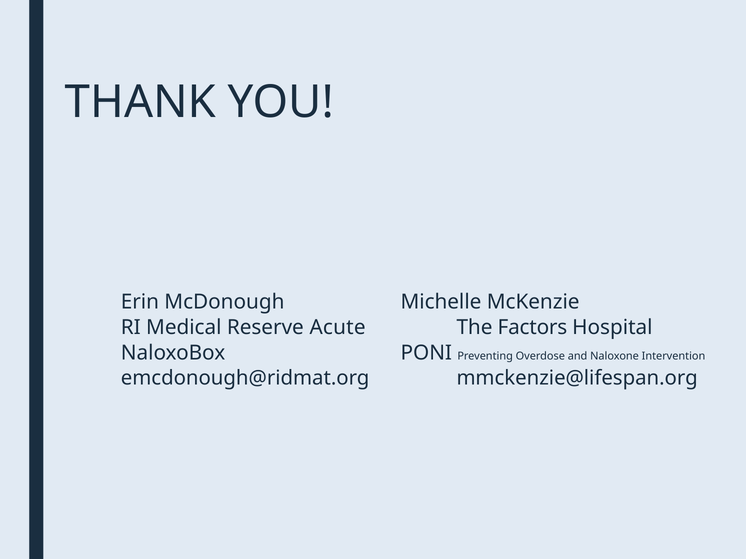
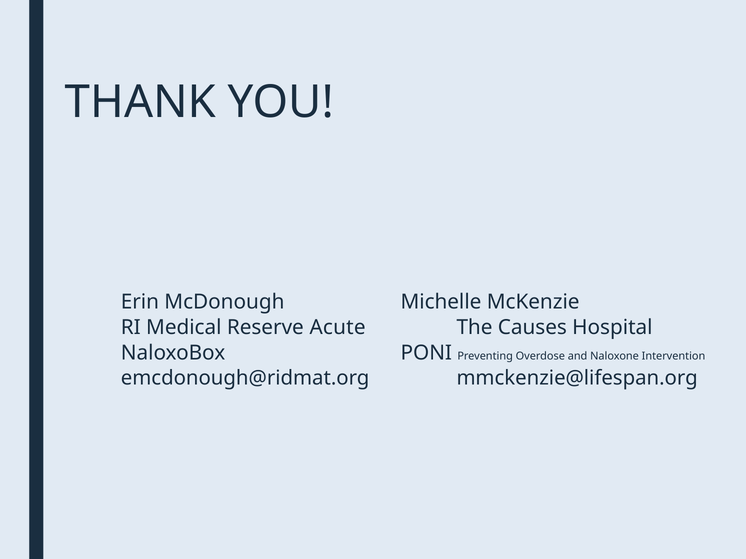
Factors: Factors -> Causes
